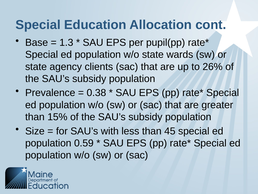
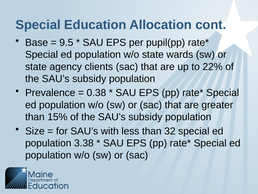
1.3: 1.3 -> 9.5
26%: 26% -> 22%
45: 45 -> 32
0.59: 0.59 -> 3.38
